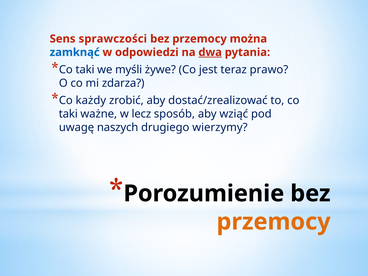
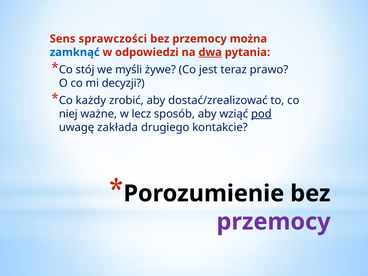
taki at (85, 70): taki -> stój
zdarza: zdarza -> decyzji
taki at (68, 114): taki -> niej
pod underline: none -> present
naszych: naszych -> zakłada
wierzymy: wierzymy -> kontakcie
przemocy at (274, 222) colour: orange -> purple
